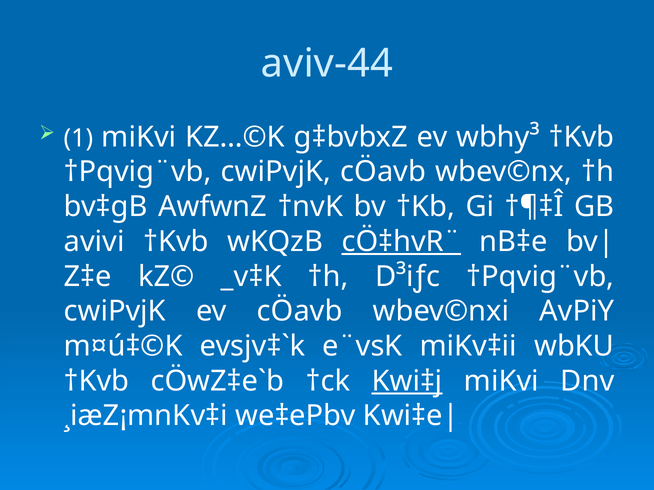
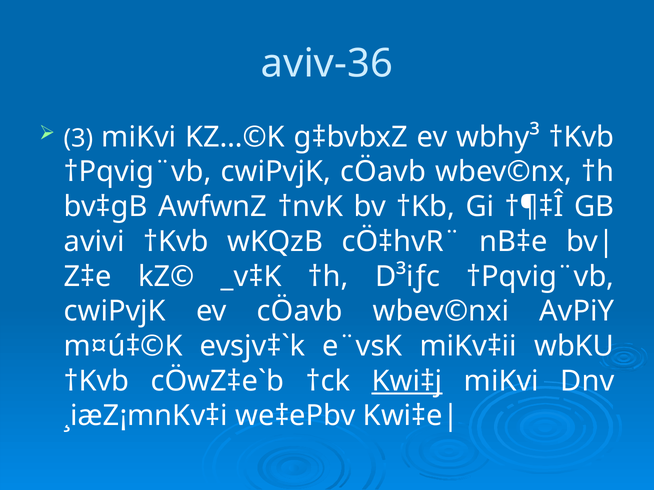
aviv-44: aviv-44 -> aviv-36
1: 1 -> 3
cÖ‡hvR¨ underline: present -> none
